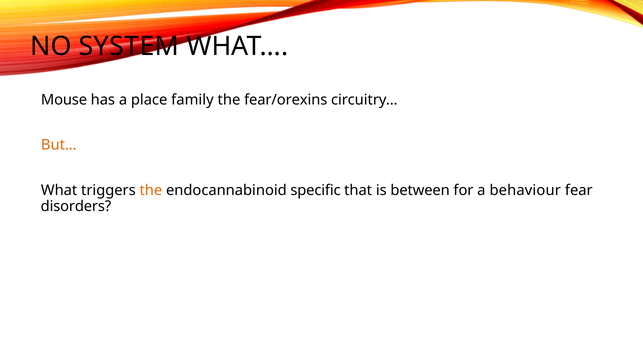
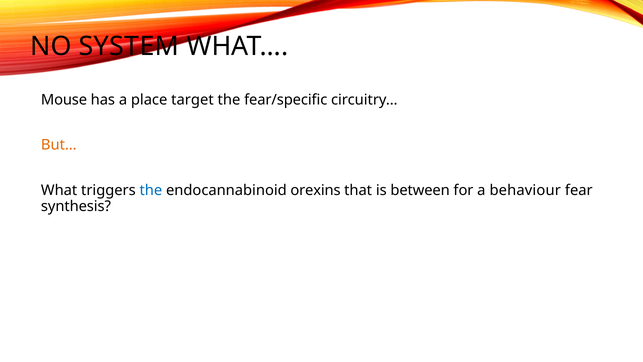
family: family -> target
fear/orexins: fear/orexins -> fear/specific
the at (151, 190) colour: orange -> blue
specific: specific -> orexins
disorders: disorders -> synthesis
